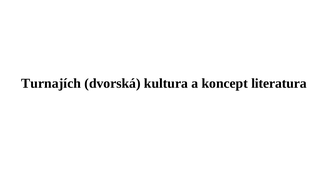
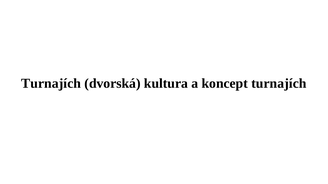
koncept literatura: literatura -> turnajích
